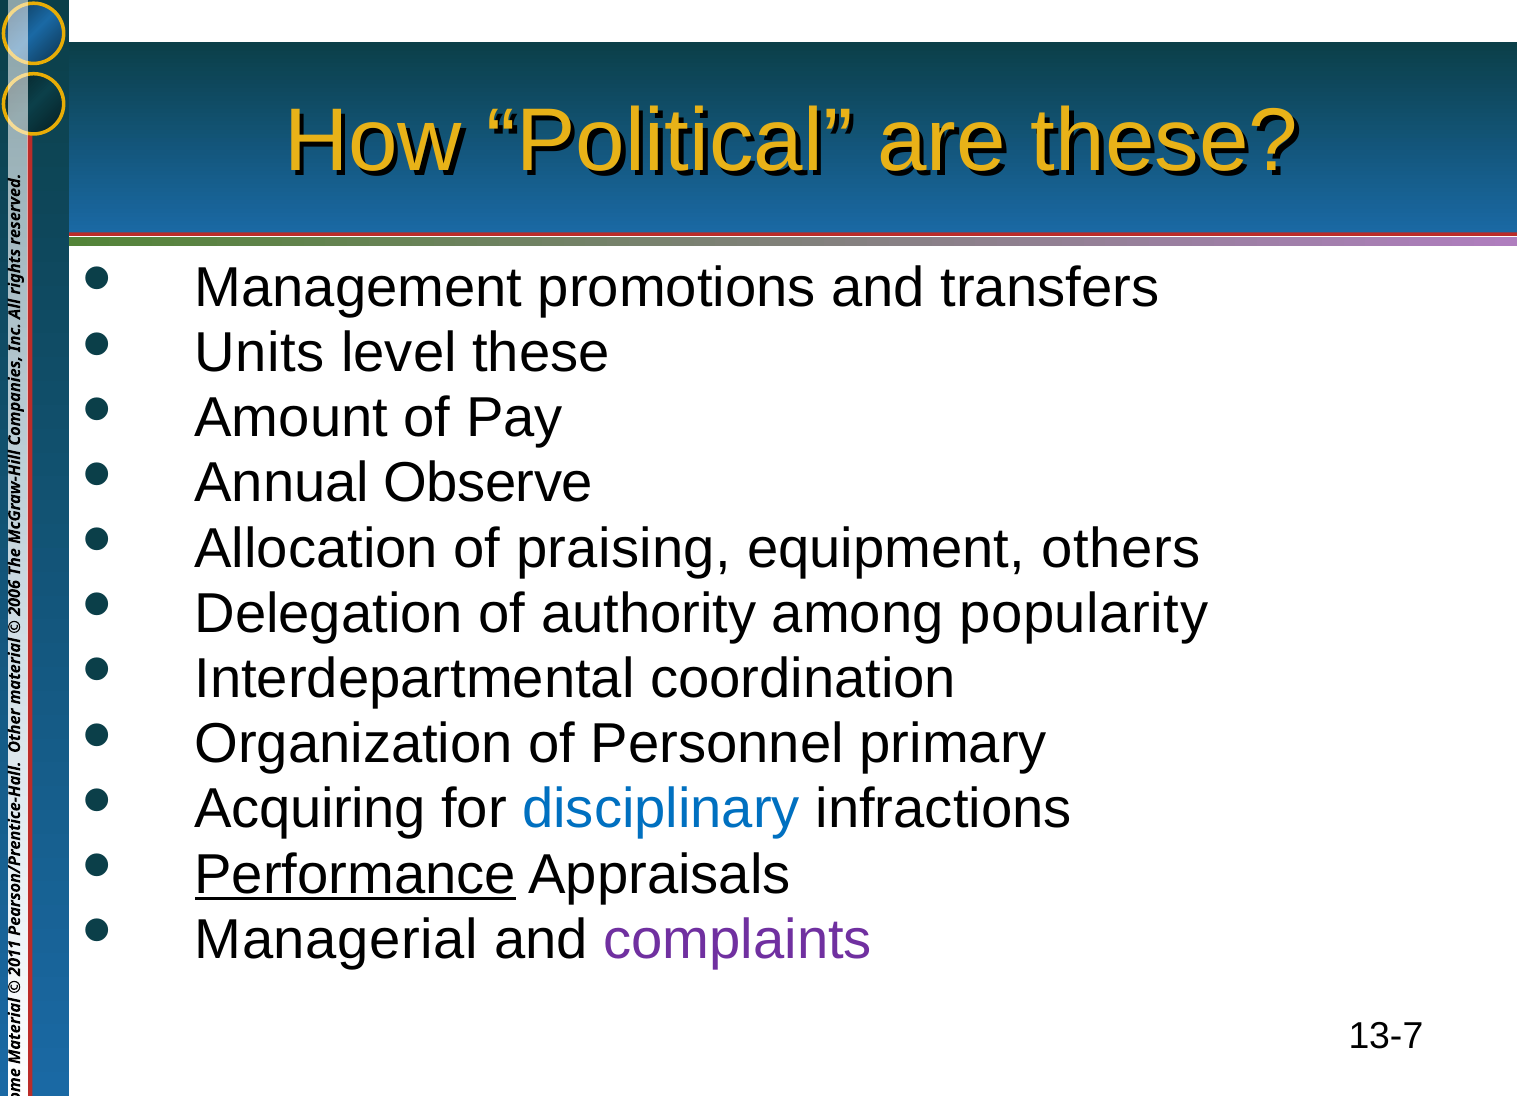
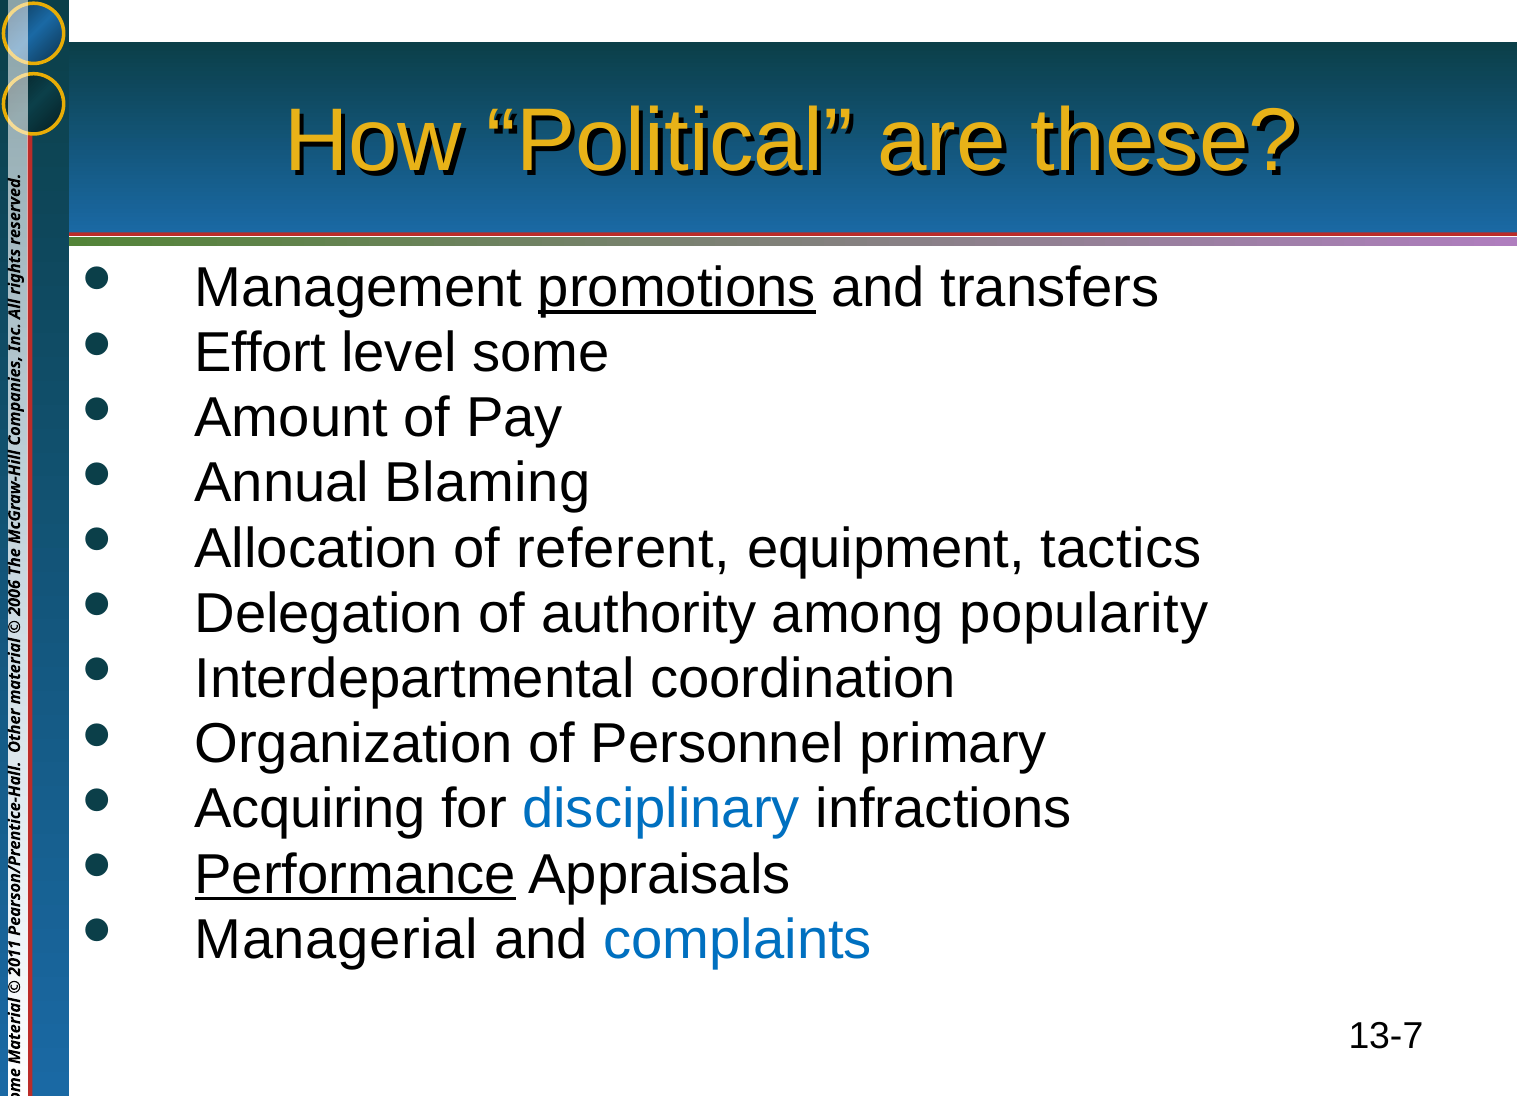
promotions underline: none -> present
Units: Units -> Effort
level these: these -> some
Observe: Observe -> Blaming
praising: praising -> referent
others: others -> tactics
complaints colour: purple -> blue
